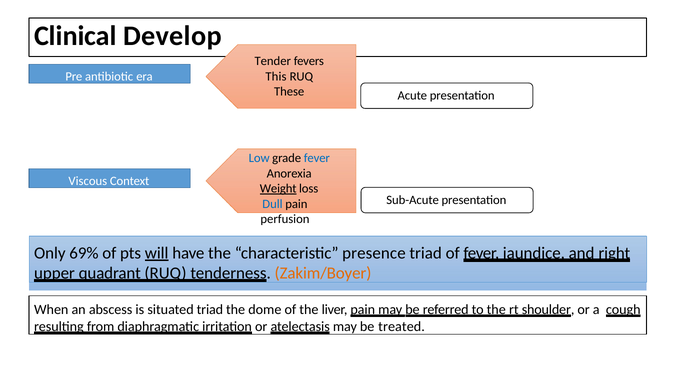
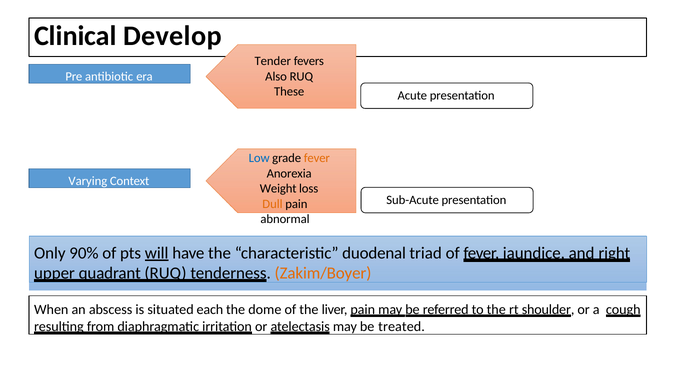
This: This -> Also
fever at (317, 158) colour: blue -> orange
Viscous: Viscous -> Varying
Weight underline: present -> none
Dull colour: blue -> orange
perfusion: perfusion -> abnormal
69%: 69% -> 90%
presence: presence -> duodenal
situated triad: triad -> each
